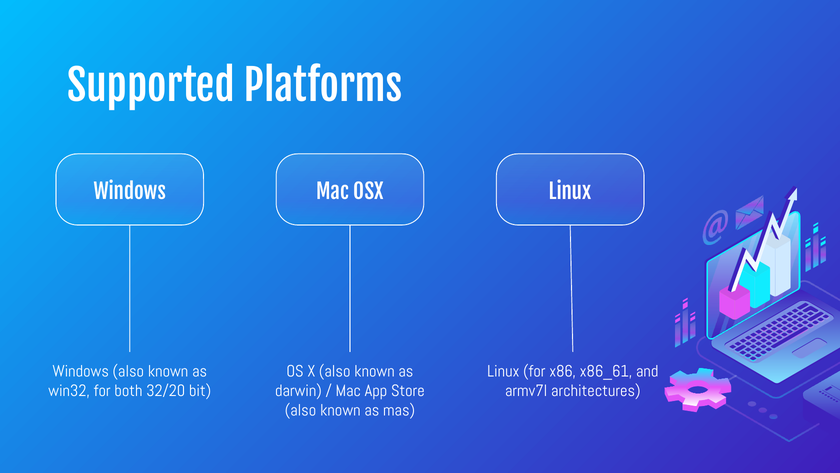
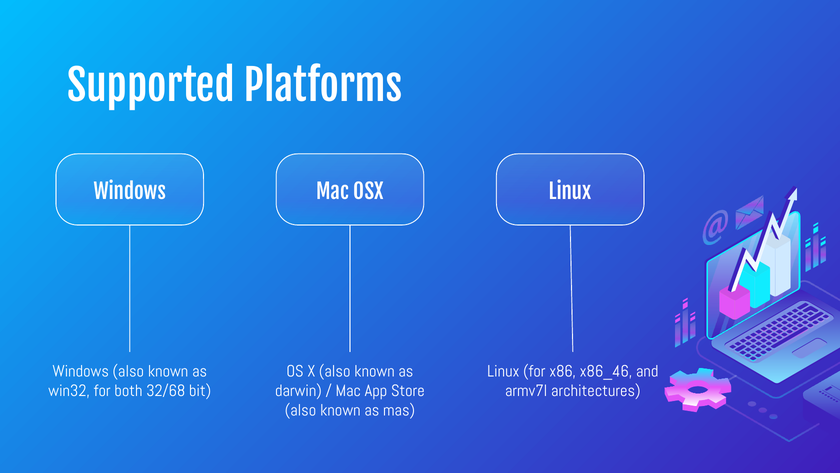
x86_61: x86_61 -> x86_46
32/20: 32/20 -> 32/68
